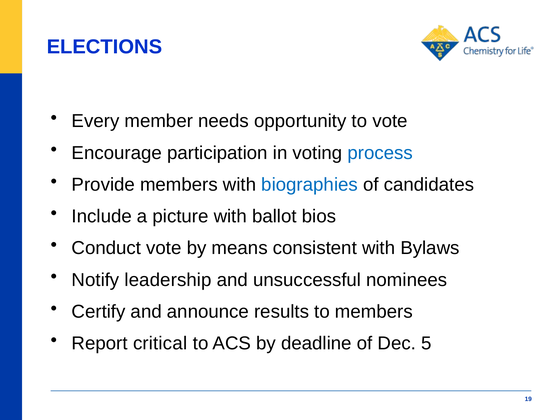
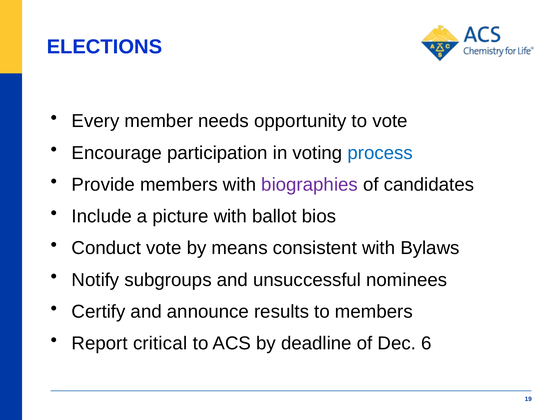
biographies colour: blue -> purple
leadership: leadership -> subgroups
5: 5 -> 6
